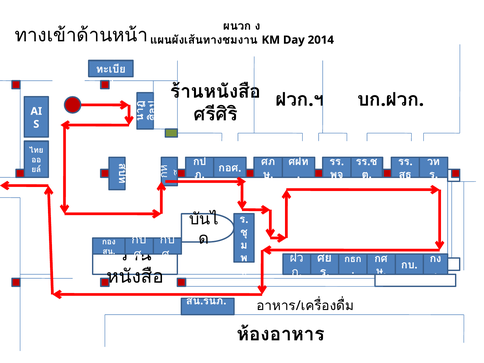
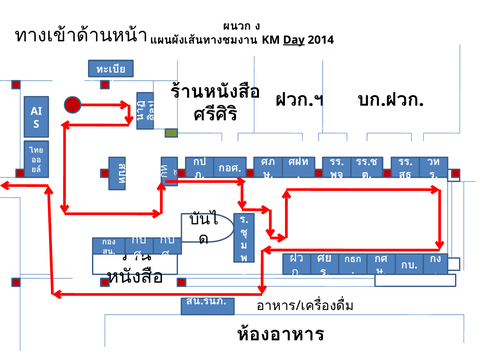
Day underline: none -> present
